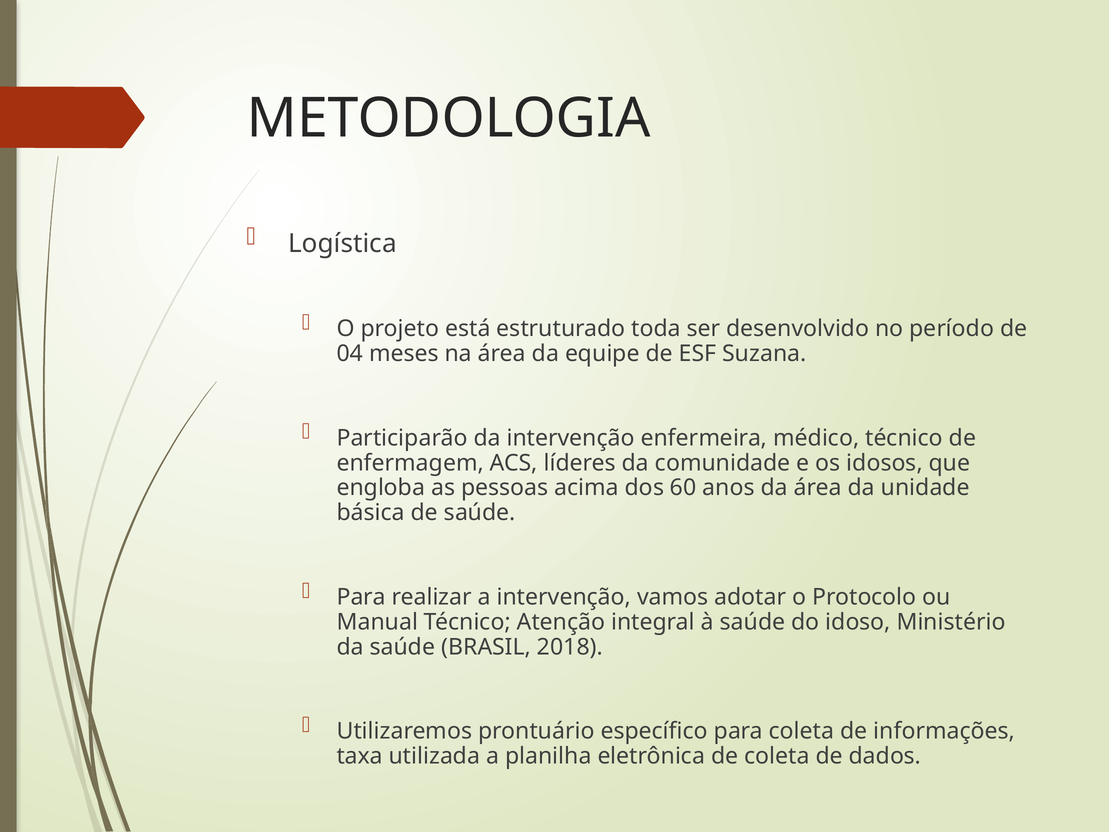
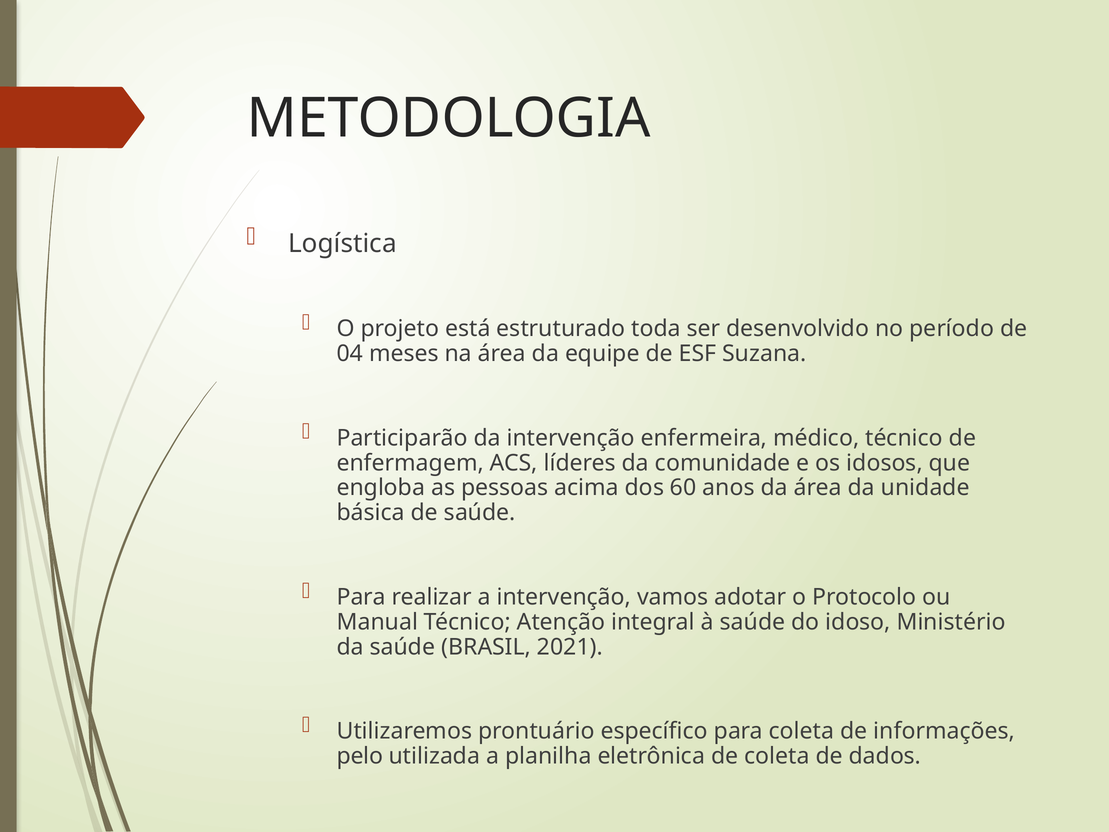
2018: 2018 -> 2021
taxa: taxa -> pelo
